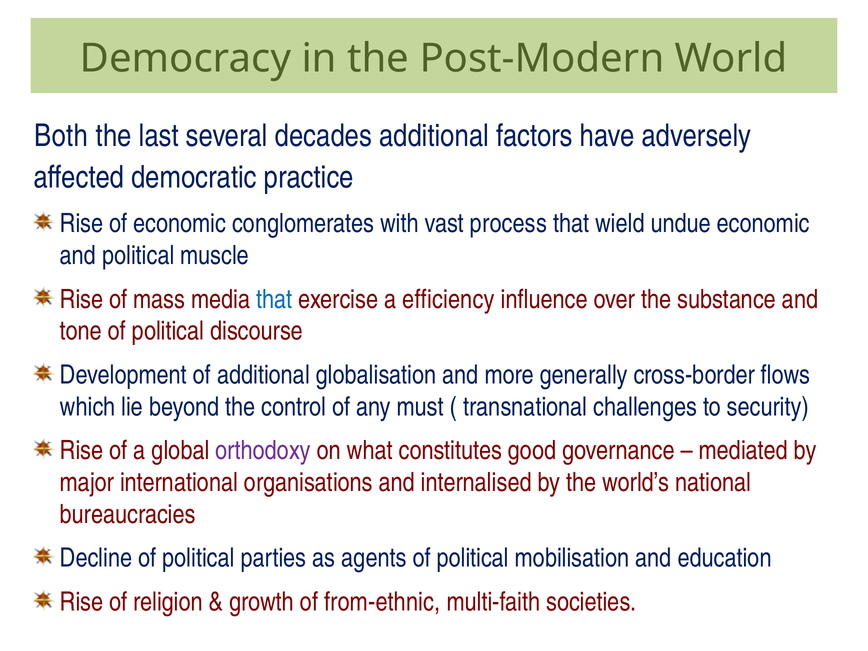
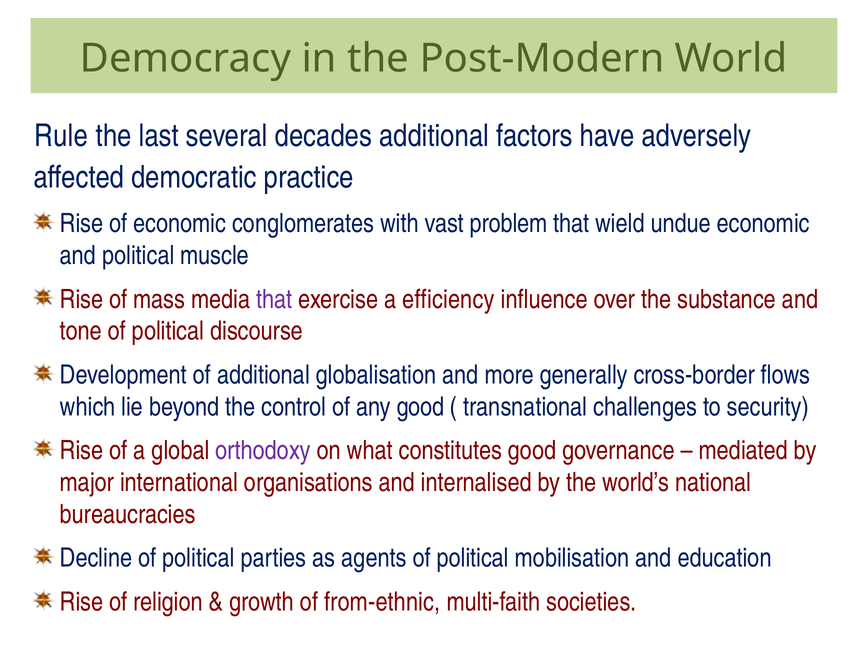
Both: Both -> Rule
process: process -> problem
that at (274, 299) colour: blue -> purple
any must: must -> good
